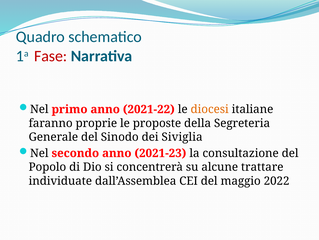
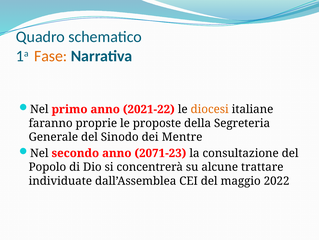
Fase colour: red -> orange
Siviglia: Siviglia -> Mentre
2021-23: 2021-23 -> 2071-23
